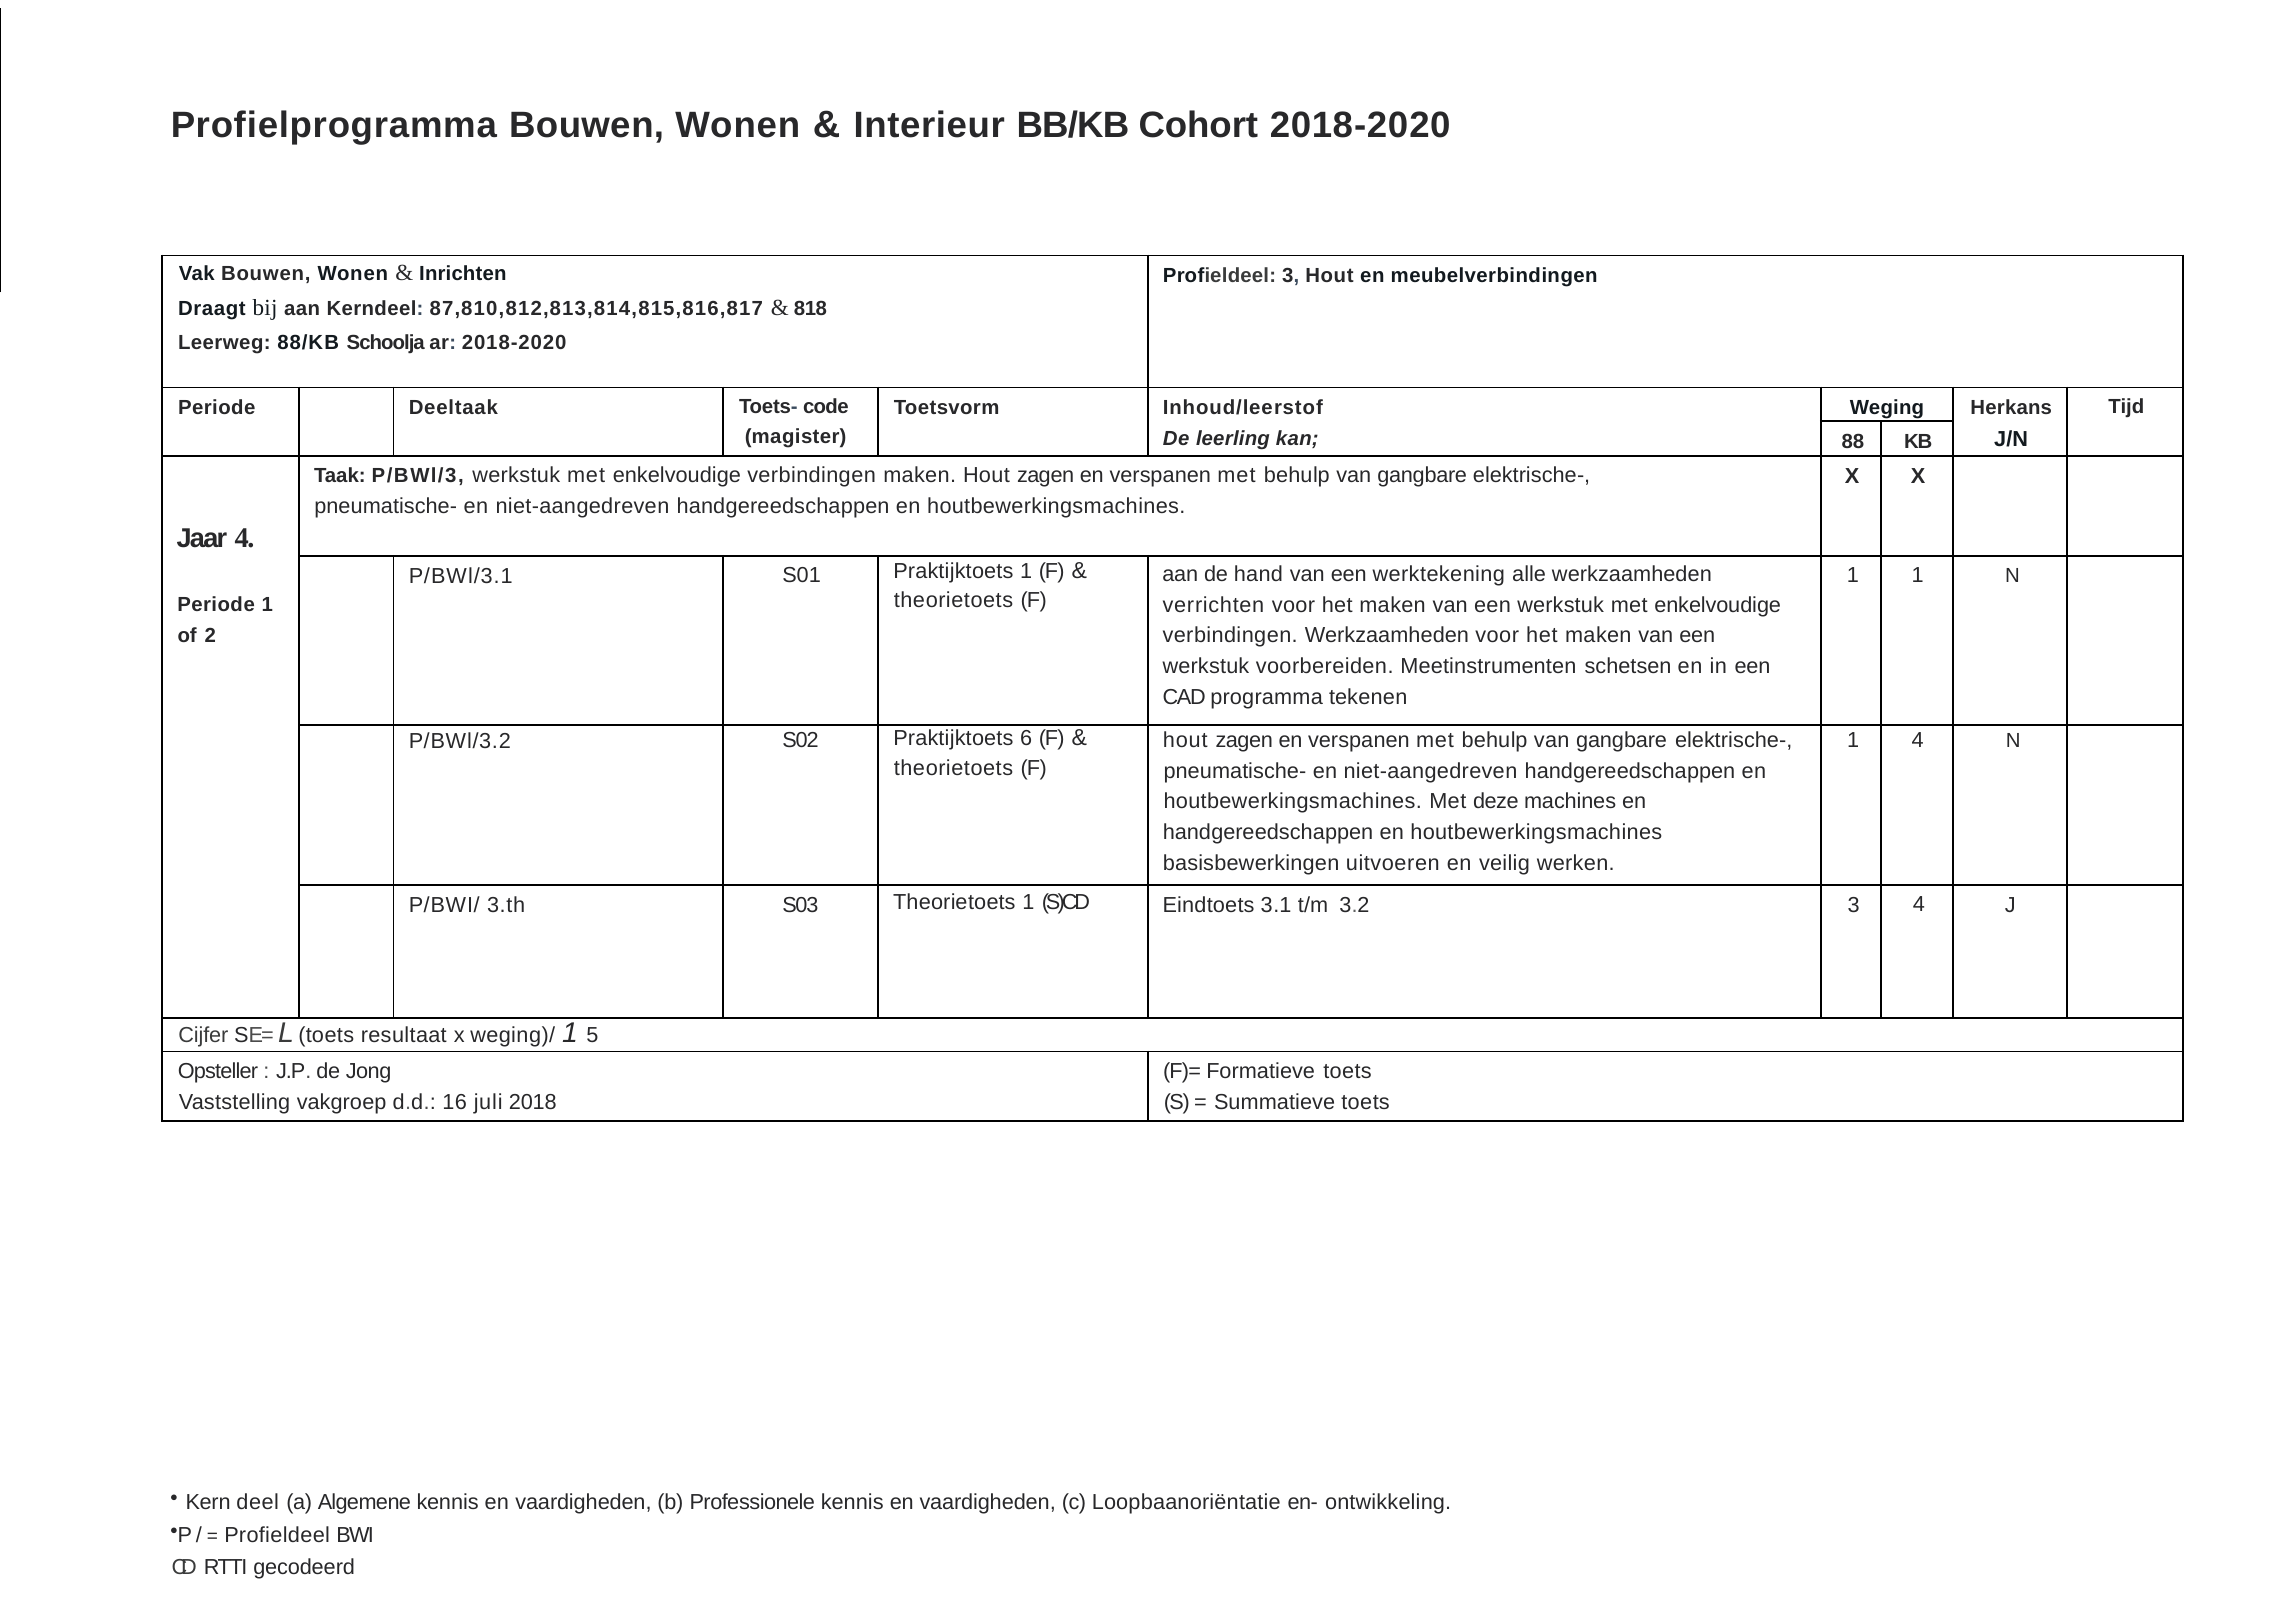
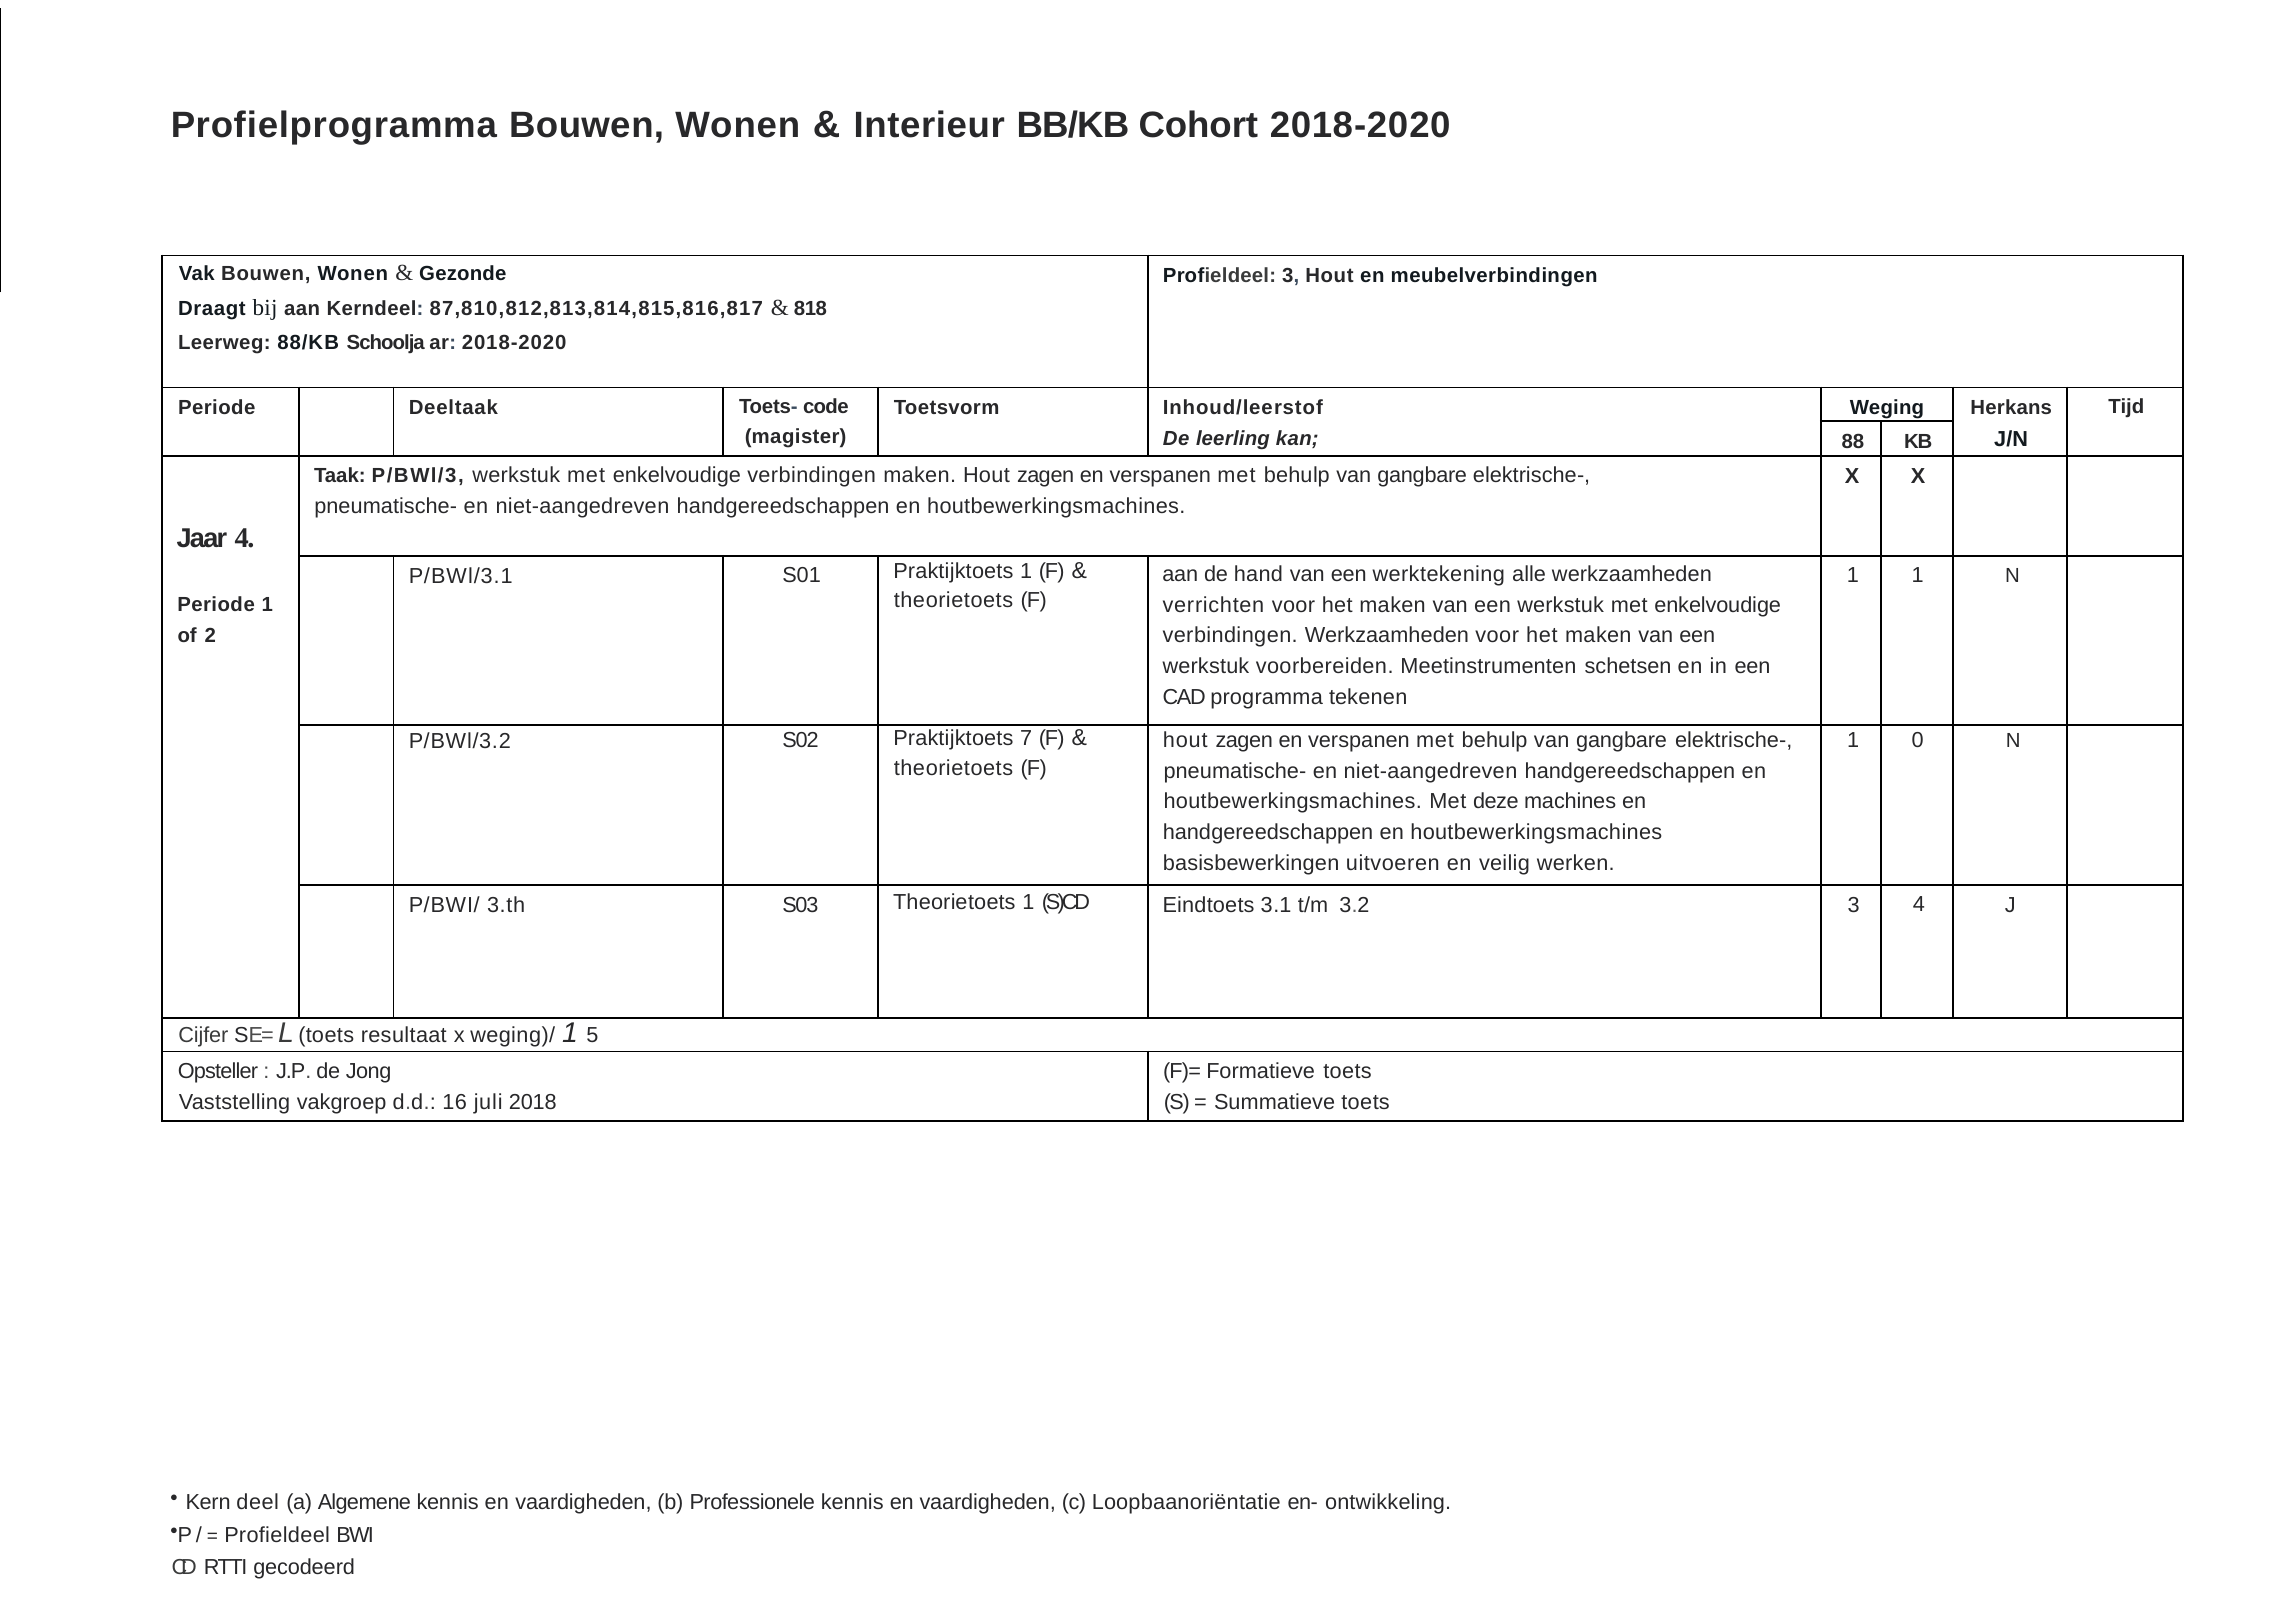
Inrichten: Inrichten -> Gezonde
1 4: 4 -> 0
6: 6 -> 7
